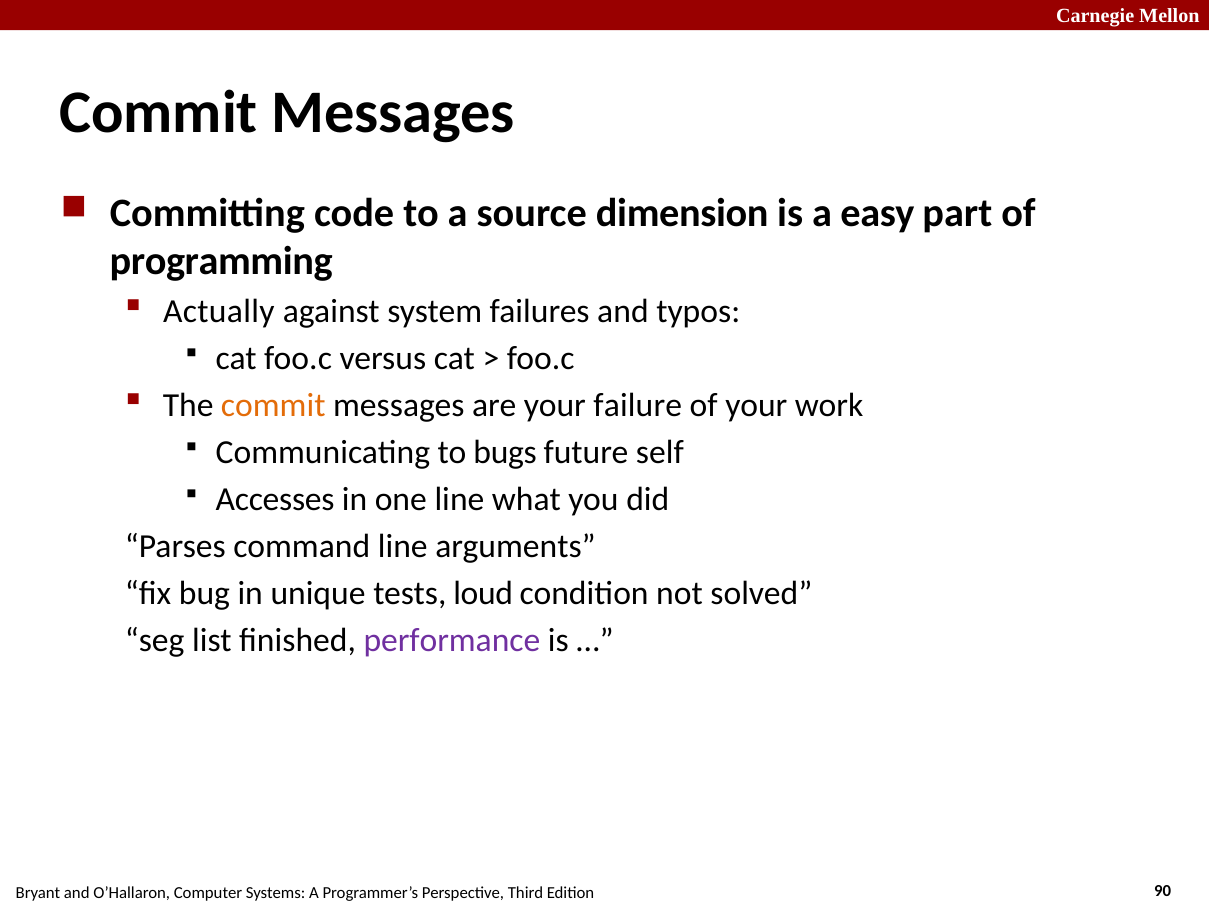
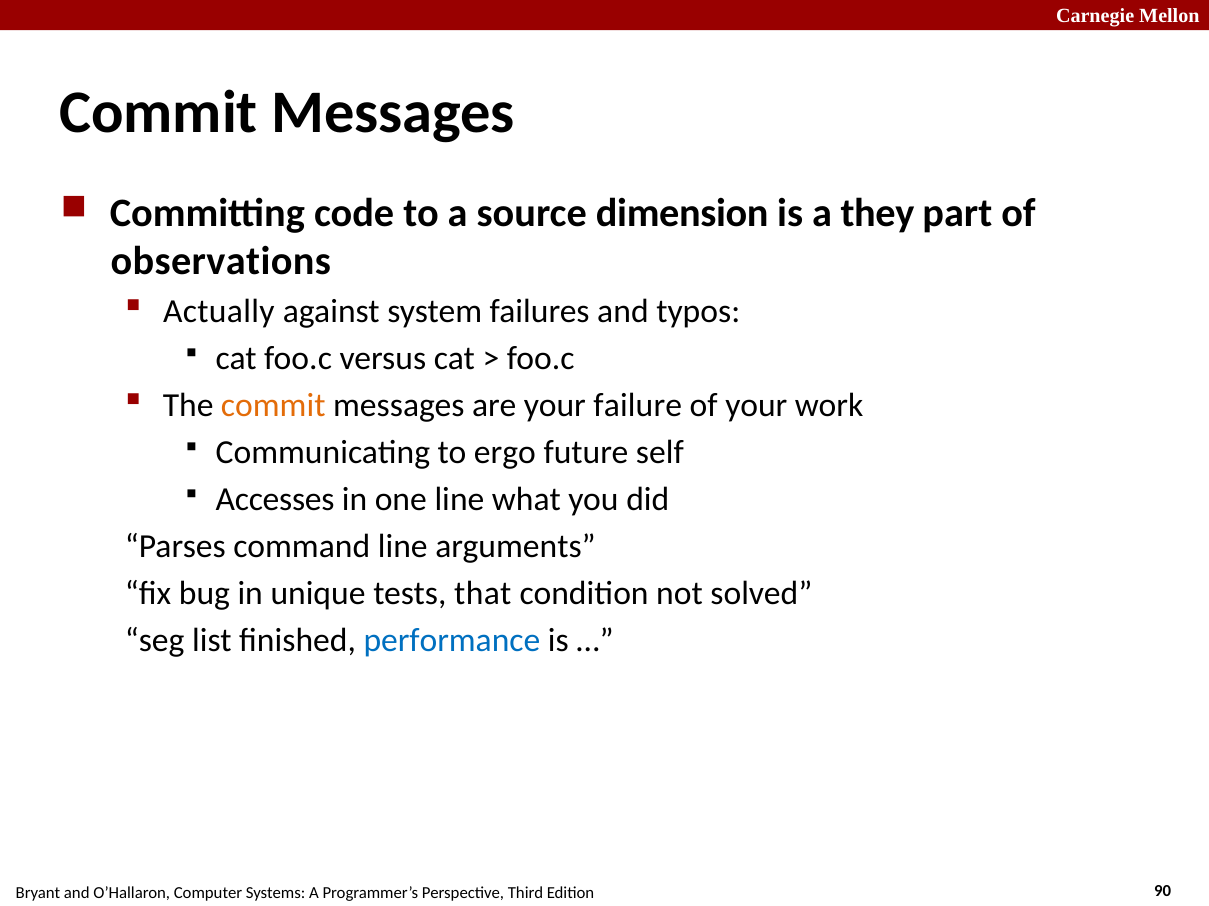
easy: easy -> they
programming: programming -> observations
bugs: bugs -> ergo
loud: loud -> that
performance colour: purple -> blue
